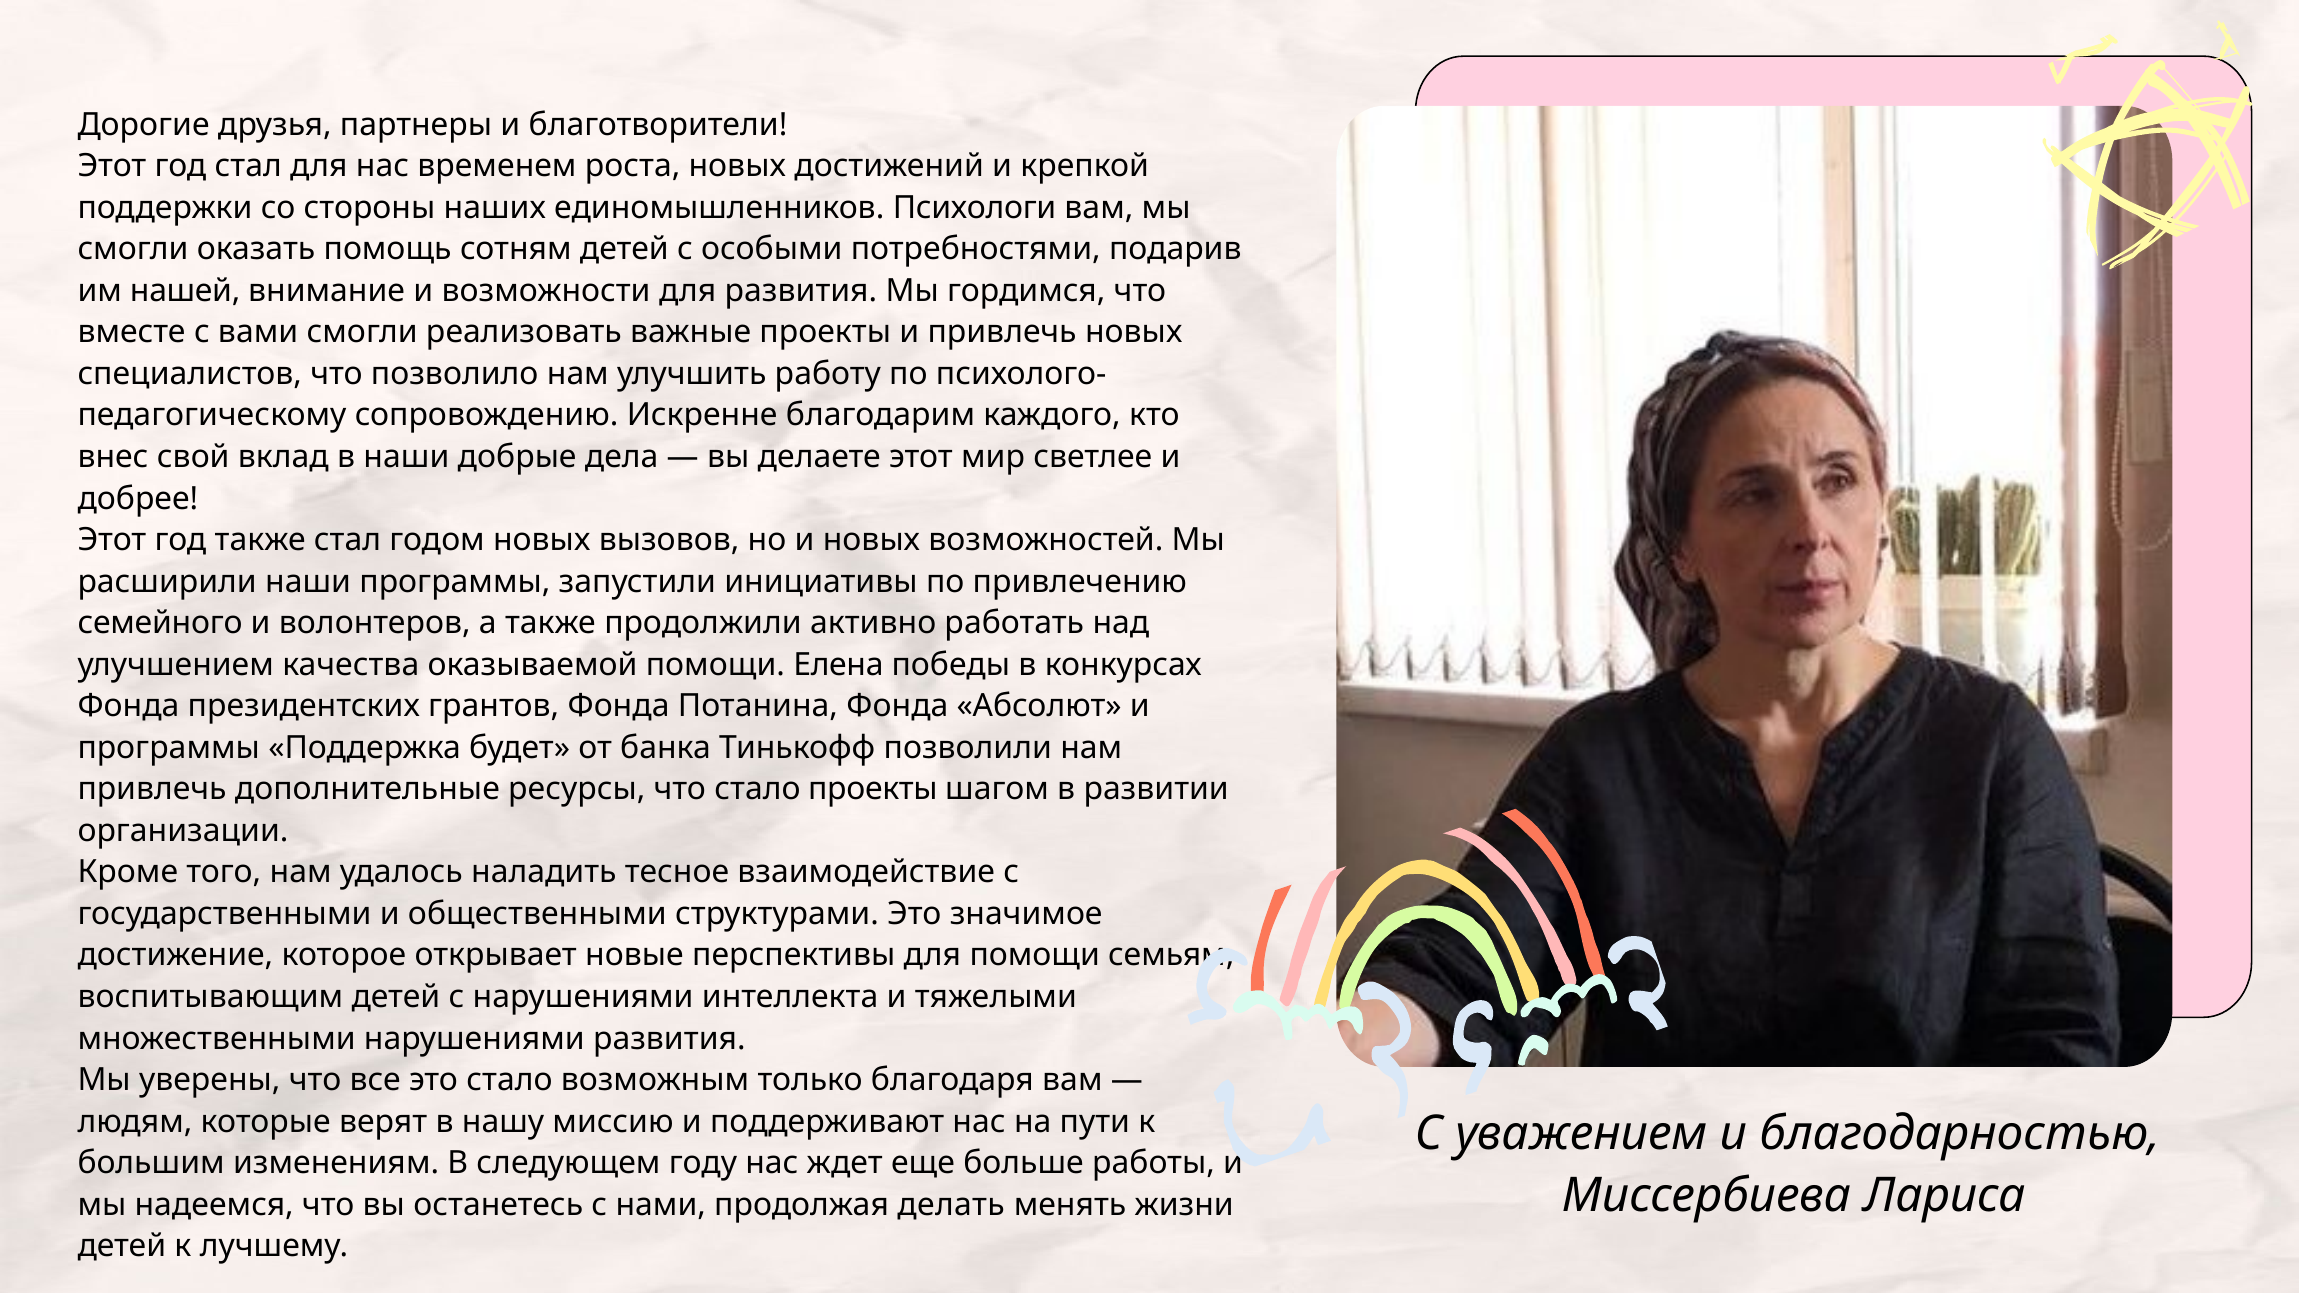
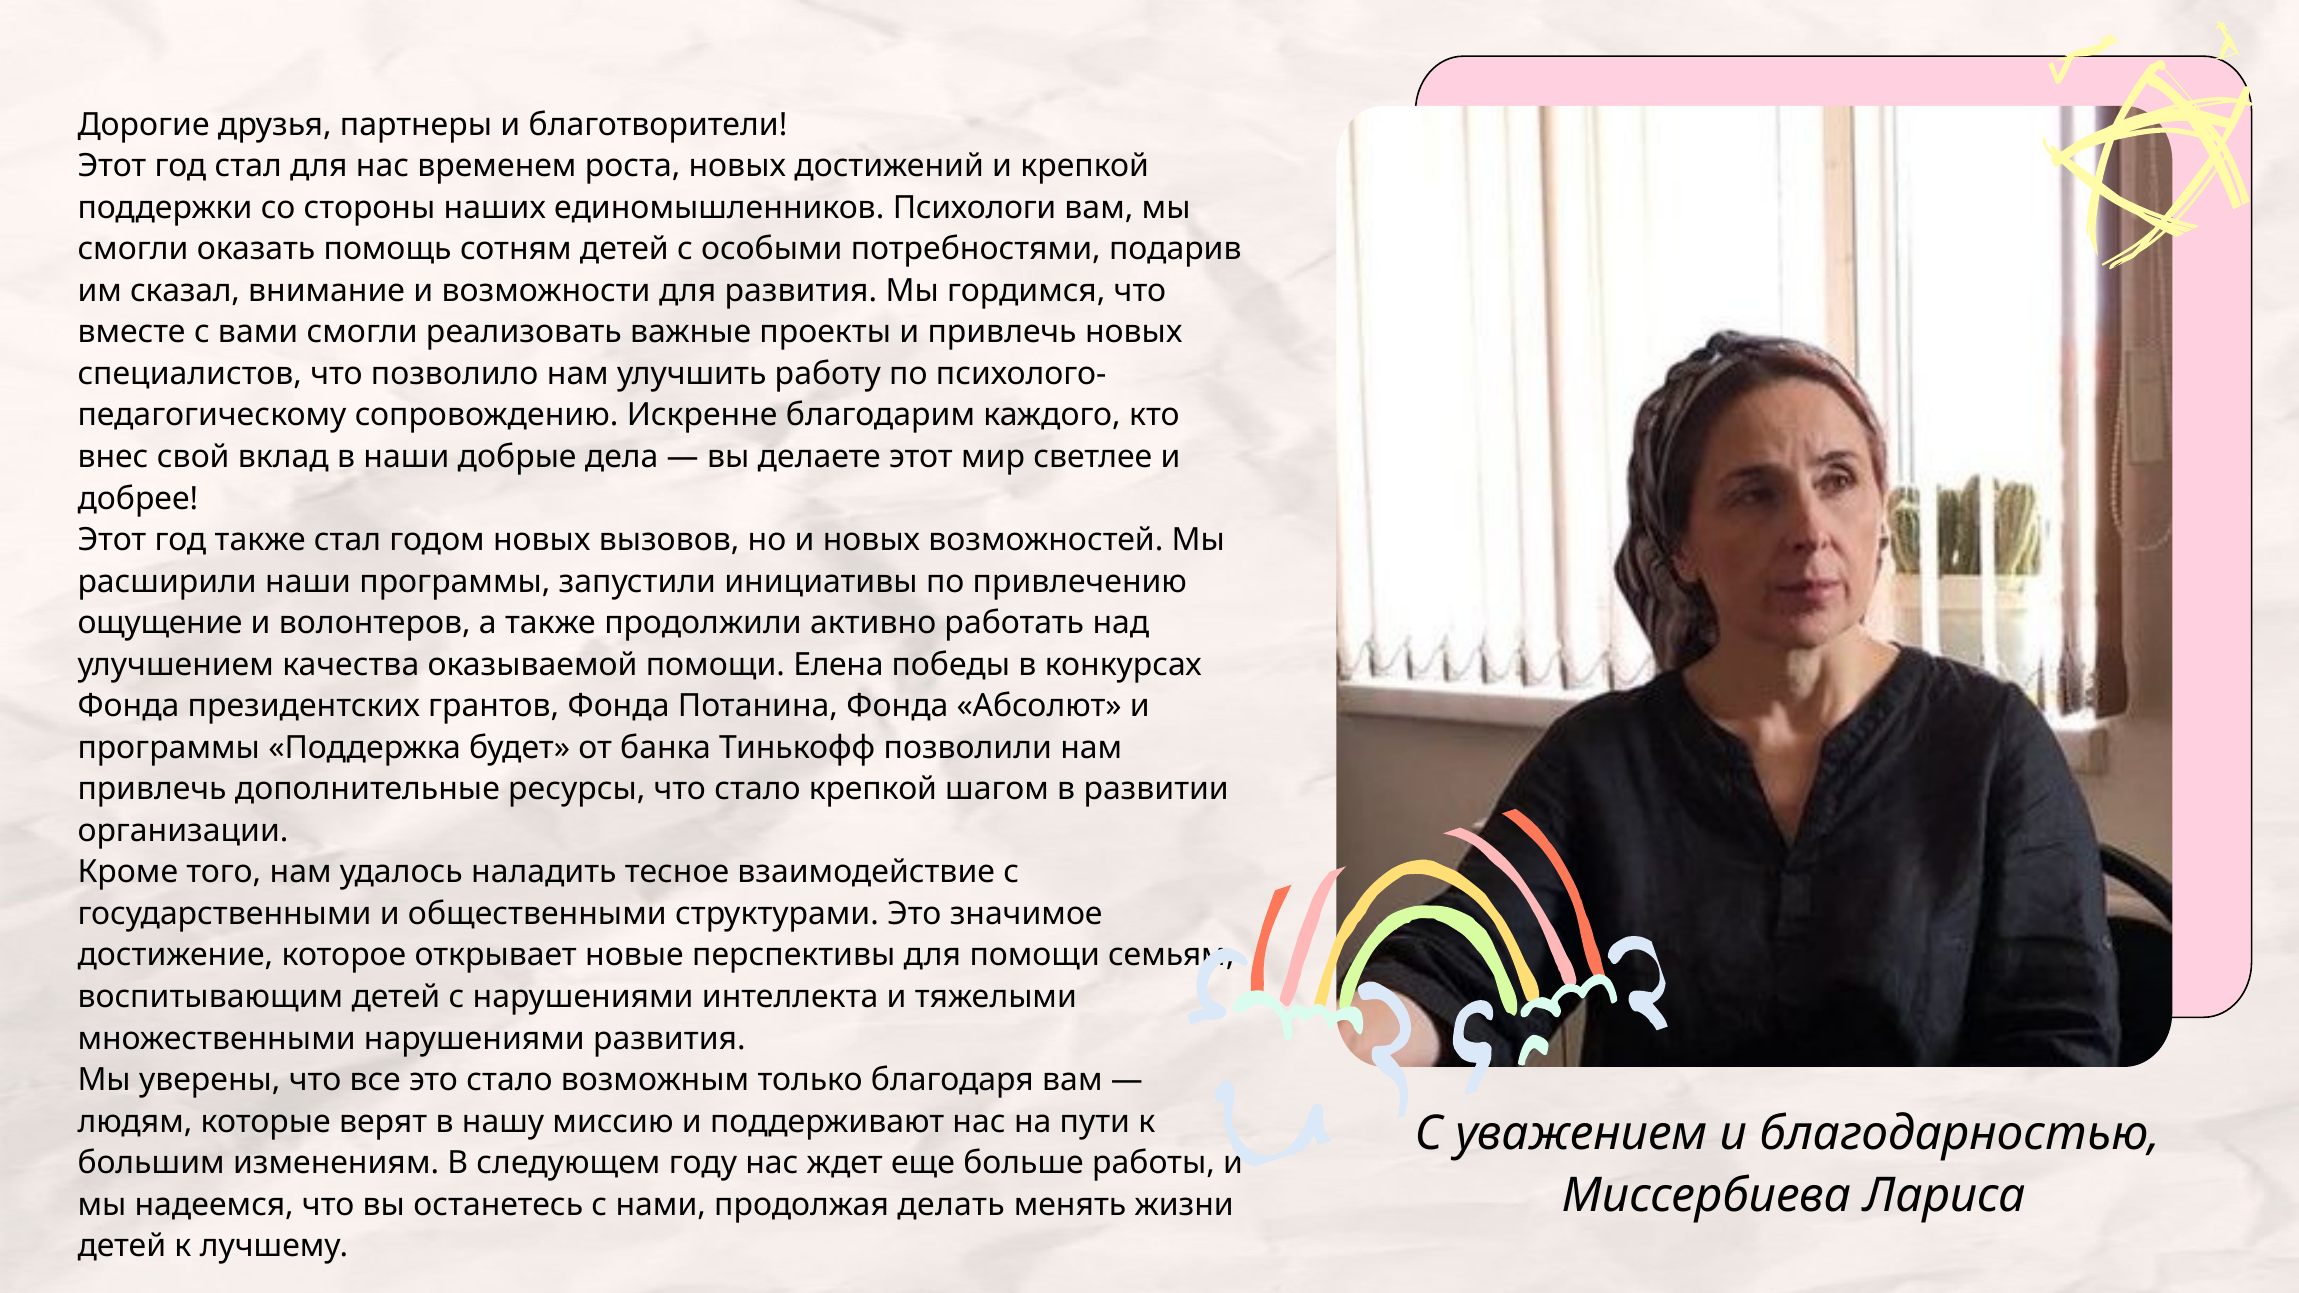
нашей: нашей -> сказал
семейного: семейного -> ощущение
стало проекты: проекты -> крепкой
